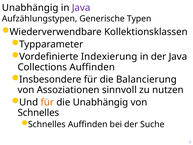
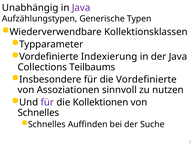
Collections Auffinden: Auffinden -> Teilbaums
die Balancierung: Balancierung -> Vordefinierte
für at (47, 102) colour: orange -> purple
die Unabhängig: Unabhängig -> Kollektionen
